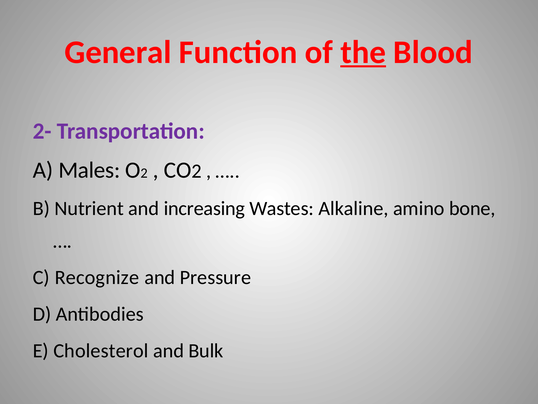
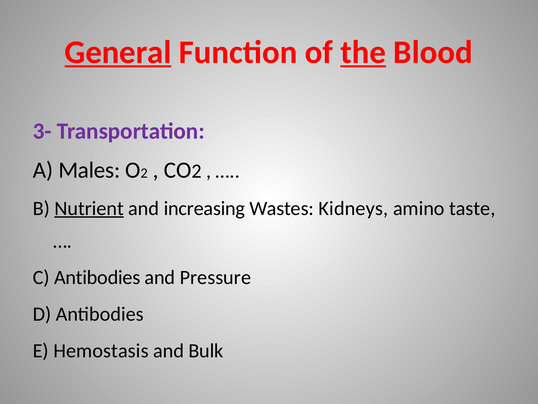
General underline: none -> present
2-: 2- -> 3-
Nutrient underline: none -> present
Alkaline: Alkaline -> Kidneys
bone: bone -> taste
C Recognize: Recognize -> Antibodies
Cholesterol: Cholesterol -> Hemostasis
